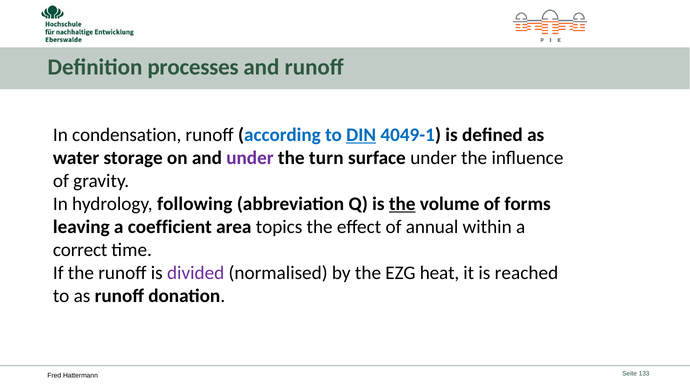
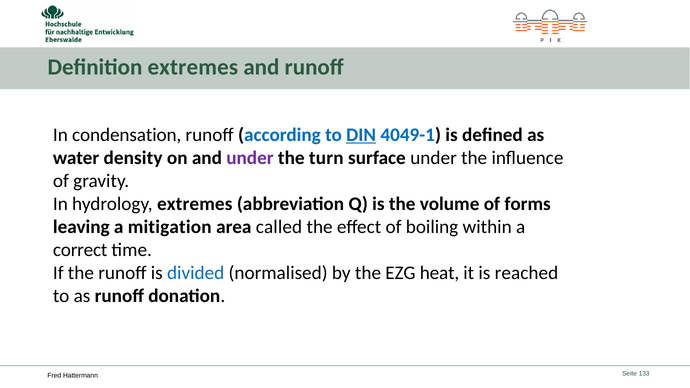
Definition processes: processes -> extremes
storage: storage -> density
hydrology following: following -> extremes
the at (402, 204) underline: present -> none
coefficient: coefficient -> mitigation
topics: topics -> called
annual: annual -> boiling
divided colour: purple -> blue
